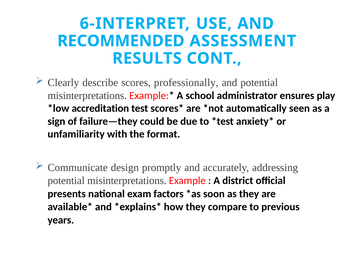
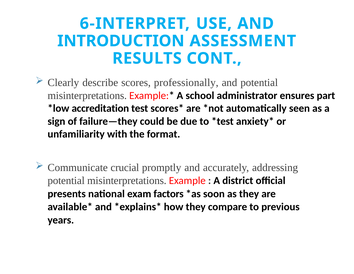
RECOMMENDED: RECOMMENDED -> INTRODUCTION
play: play -> part
design: design -> crucial
